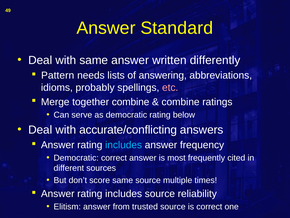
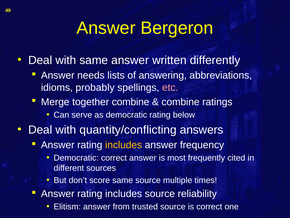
Standard: Standard -> Bergeron
Pattern at (58, 75): Pattern -> Answer
accurate/conflicting: accurate/conflicting -> quantity/conflicting
includes at (124, 145) colour: light blue -> yellow
